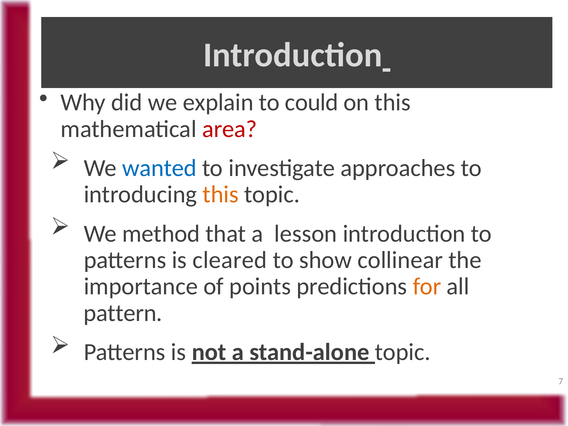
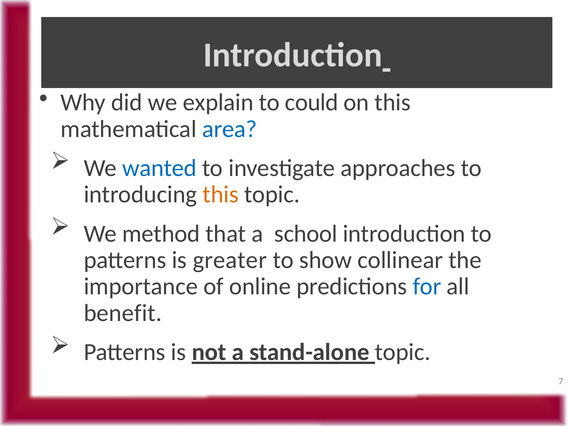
area colour: red -> blue
lesson: lesson -> school
cleared: cleared -> greater
points: points -> online
for colour: orange -> blue
pattern: pattern -> benefit
